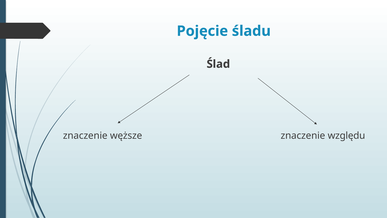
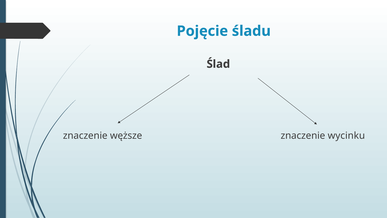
względu: względu -> wycinku
